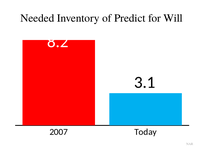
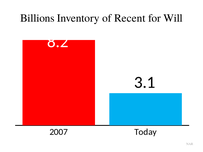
Needed: Needed -> Billions
Predict: Predict -> Recent
